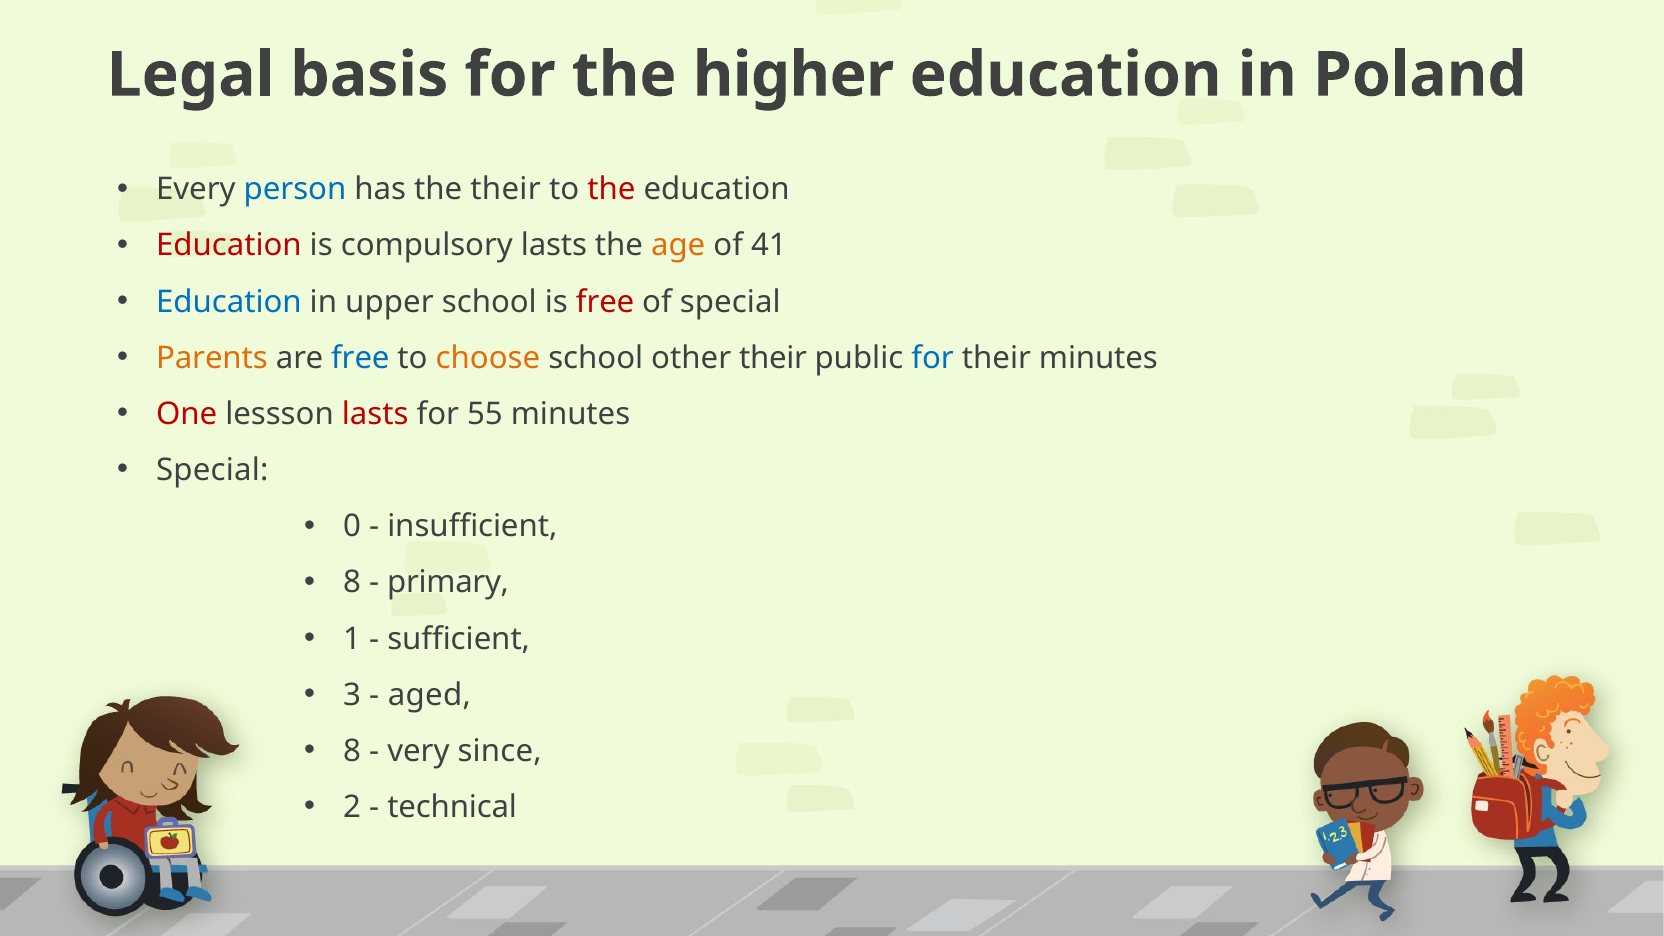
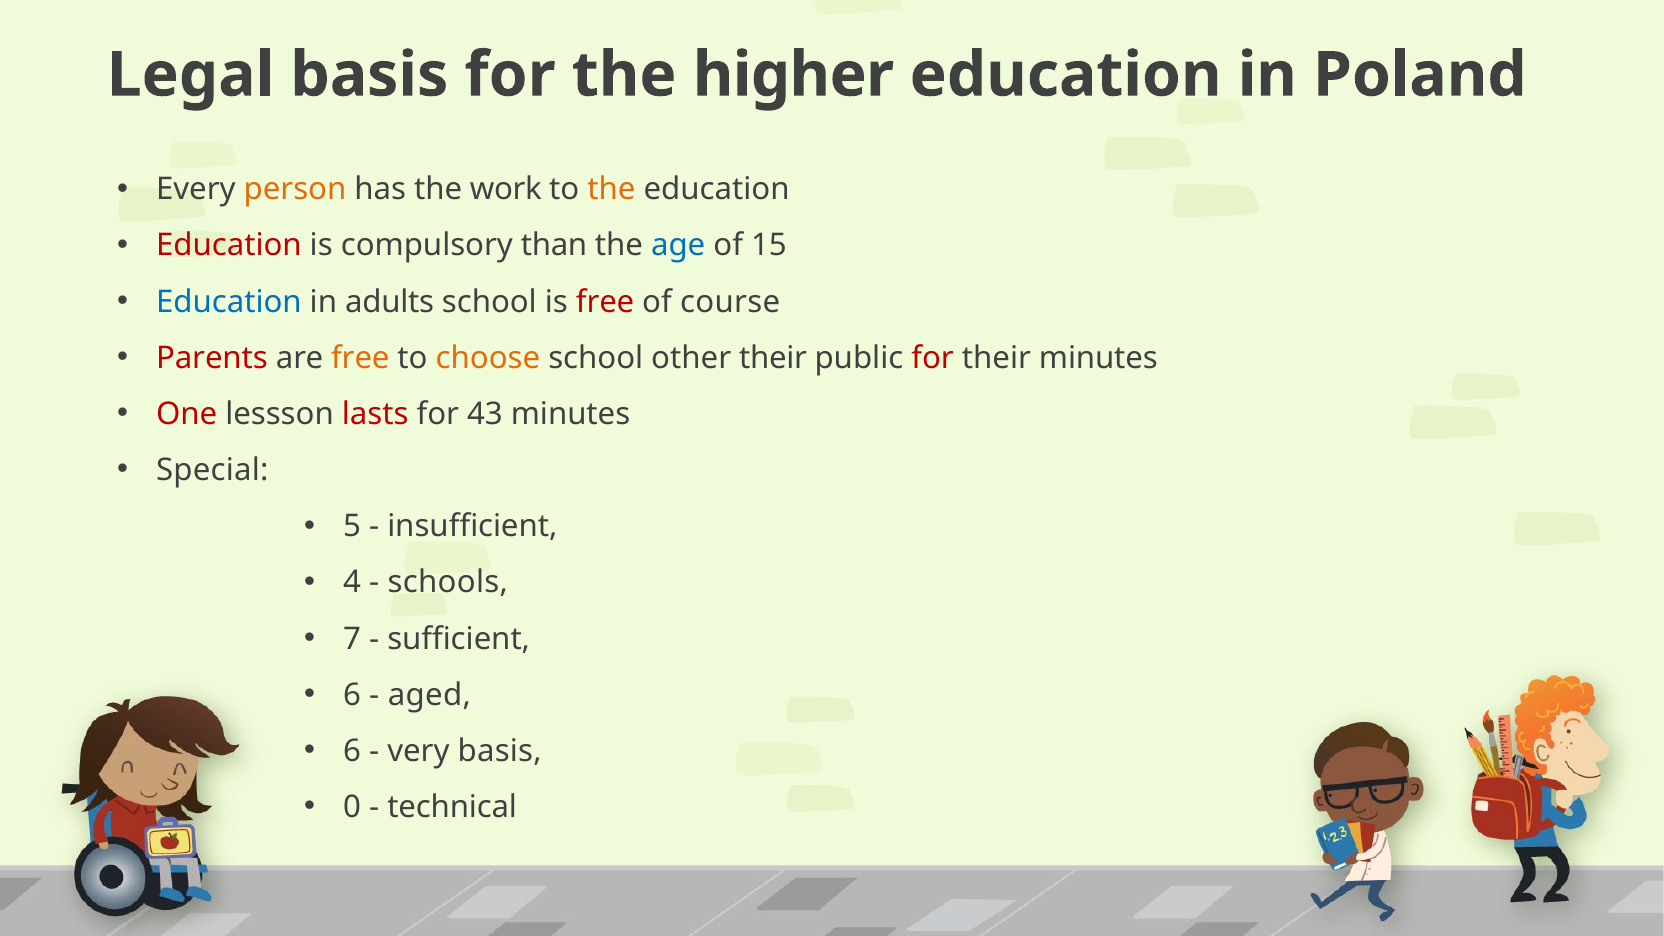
person colour: blue -> orange
the their: their -> work
the at (611, 189) colour: red -> orange
compulsory lasts: lasts -> than
age colour: orange -> blue
41: 41 -> 15
upper: upper -> adults
of special: special -> course
Parents colour: orange -> red
free at (360, 358) colour: blue -> orange
for at (933, 358) colour: blue -> red
55: 55 -> 43
0: 0 -> 5
8 at (352, 583): 8 -> 4
primary: primary -> schools
1: 1 -> 7
3 at (352, 695): 3 -> 6
8 at (352, 751): 8 -> 6
very since: since -> basis
2: 2 -> 0
